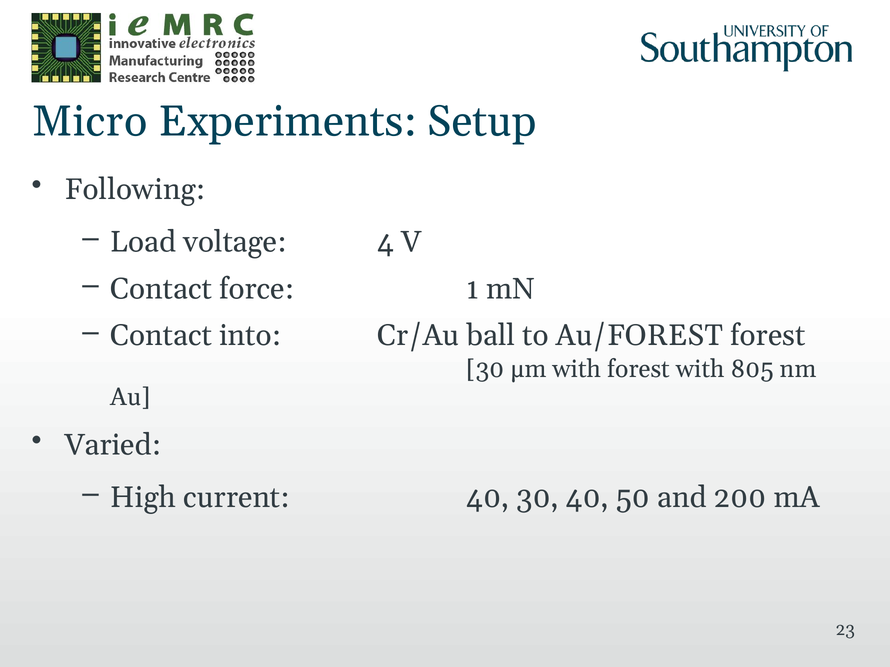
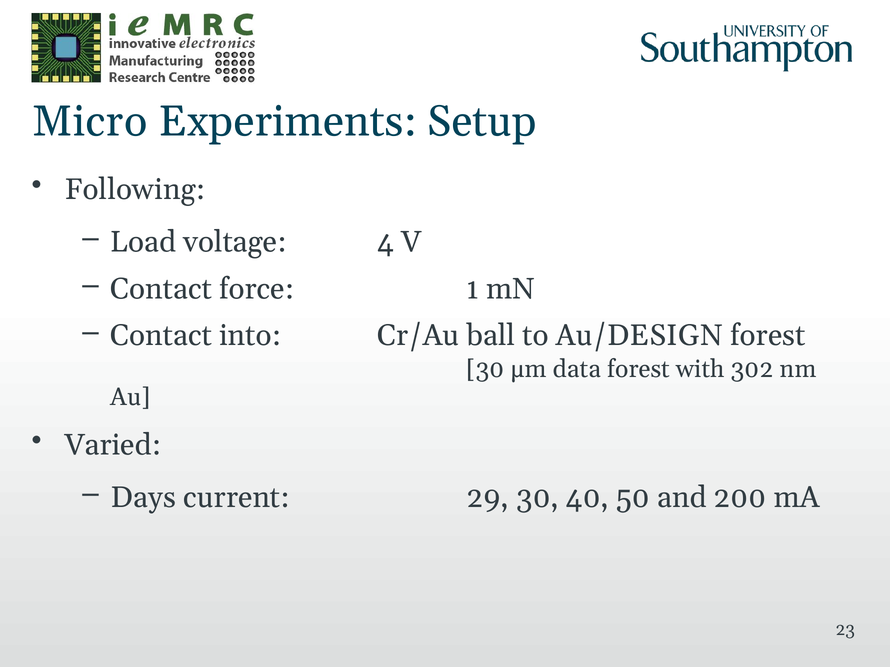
Au/FOREST: Au/FOREST -> Au/DESIGN
µm with: with -> data
805: 805 -> 302
High: High -> Days
current 40: 40 -> 29
